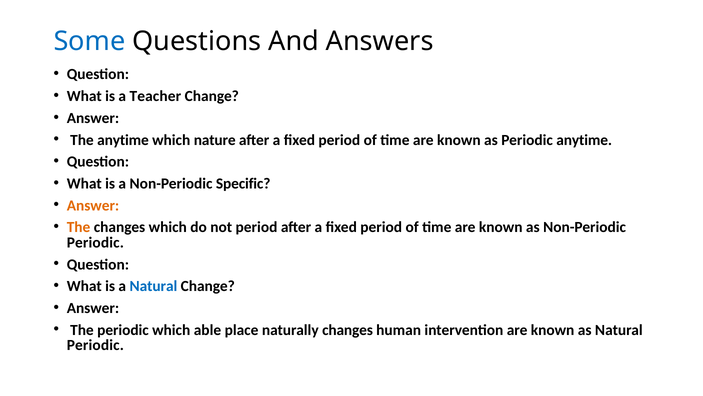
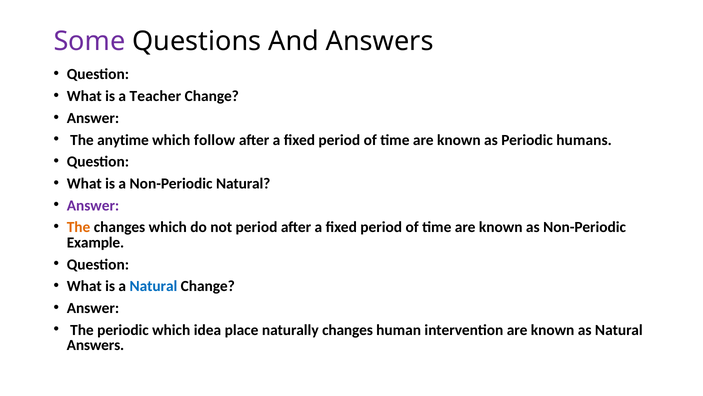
Some colour: blue -> purple
nature: nature -> follow
Periodic anytime: anytime -> humans
Non-Periodic Specific: Specific -> Natural
Answer at (93, 205) colour: orange -> purple
Periodic at (95, 242): Periodic -> Example
able: able -> idea
Periodic at (95, 345): Periodic -> Answers
